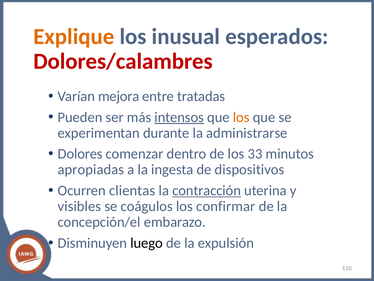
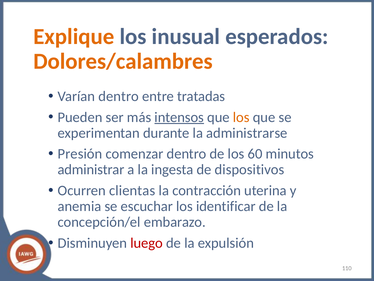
Dolores/calambres colour: red -> orange
Varían mejora: mejora -> dentro
Dolores: Dolores -> Presión
33: 33 -> 60
apropiadas: apropiadas -> administrar
contracción underline: present -> none
visibles: visibles -> anemia
coágulos: coágulos -> escuchar
confirmar: confirmar -> identificar
luego colour: black -> red
